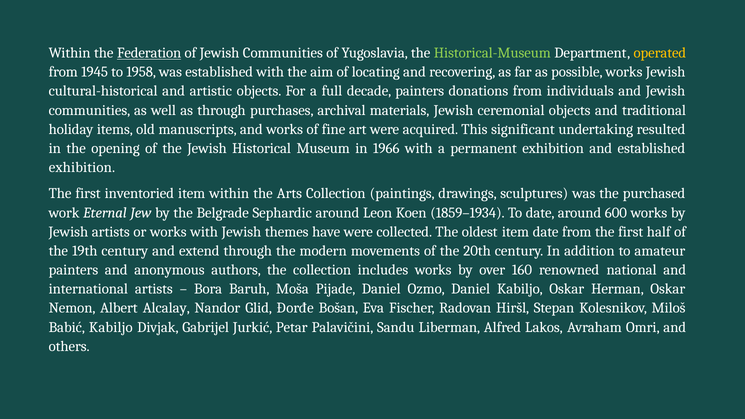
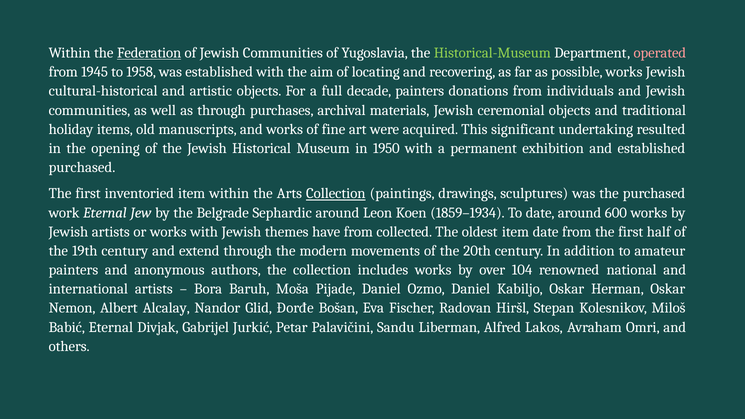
operated colour: yellow -> pink
1966: 1966 -> 1950
exhibition at (82, 168): exhibition -> purchased
Collection at (336, 194) underline: none -> present
have were: were -> from
160: 160 -> 104
Babić Kabiljo: Kabiljo -> Eternal
